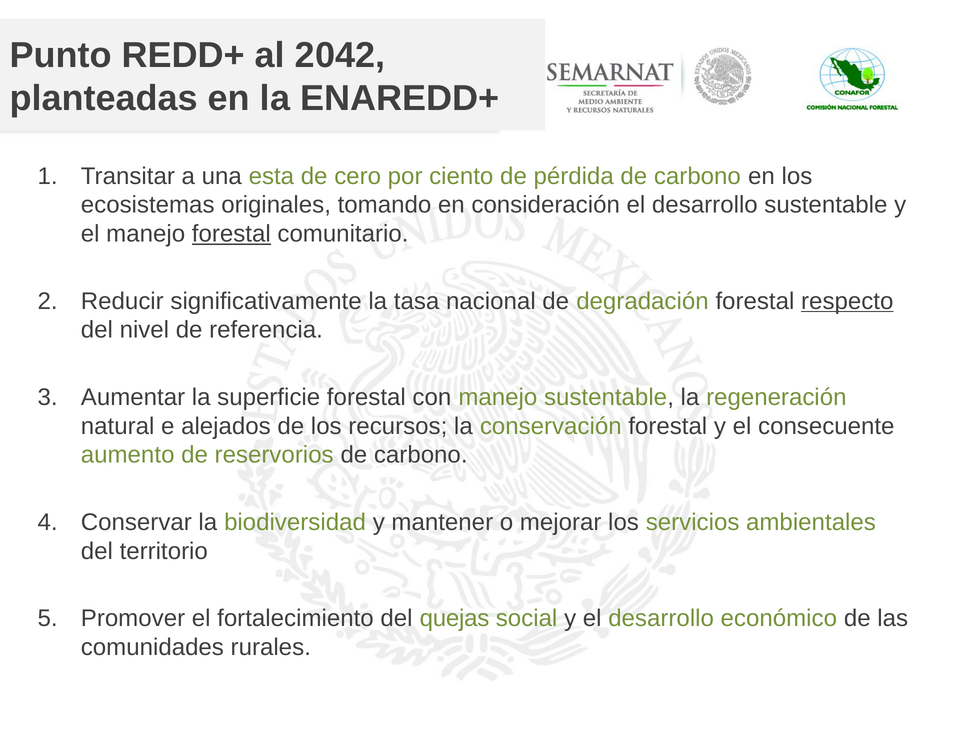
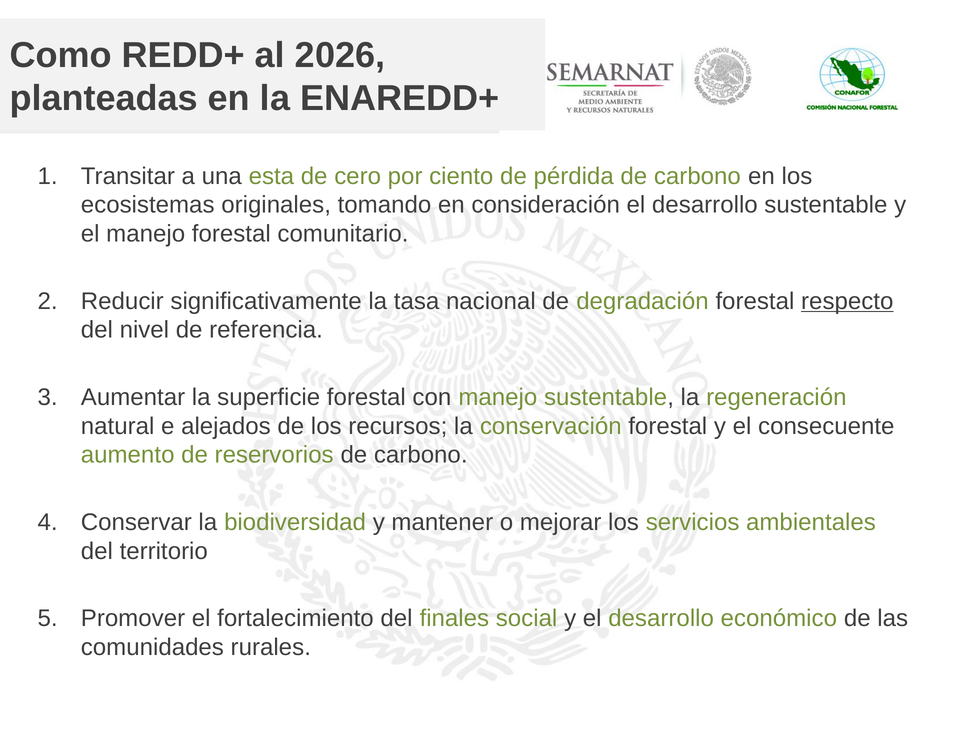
Punto: Punto -> Como
2042: 2042 -> 2026
forestal at (231, 234) underline: present -> none
quejas: quejas -> finales
